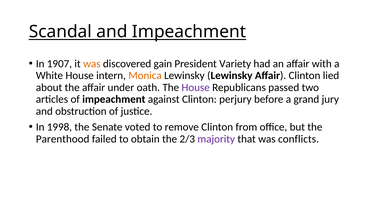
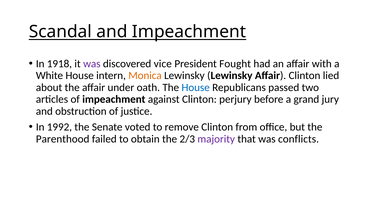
1907: 1907 -> 1918
was at (92, 64) colour: orange -> purple
gain: gain -> vice
Variety: Variety -> Fought
House at (196, 88) colour: purple -> blue
1998: 1998 -> 1992
